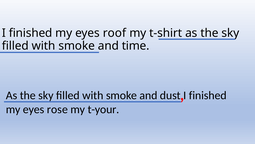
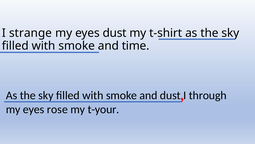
finished at (31, 33): finished -> strange
eyes roof: roof -> dust
finished at (208, 95): finished -> through
